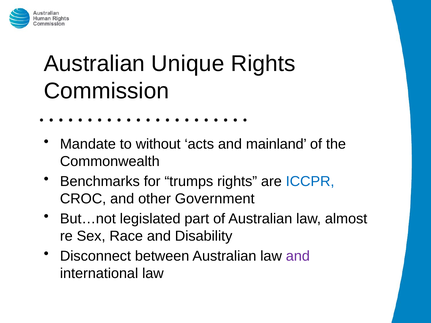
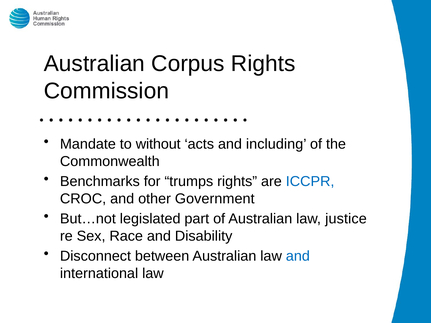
Unique: Unique -> Corpus
mainland: mainland -> including
almost: almost -> justice
and at (298, 256) colour: purple -> blue
